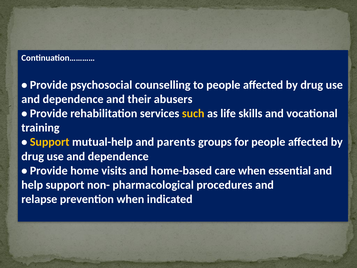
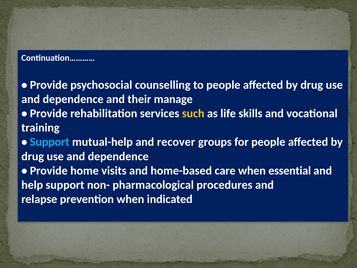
abusers: abusers -> manage
Support at (50, 142) colour: yellow -> light blue
parents: parents -> recover
